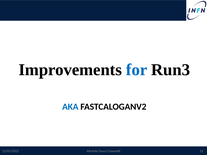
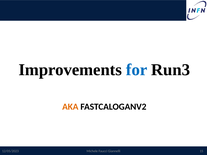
AKA colour: blue -> orange
